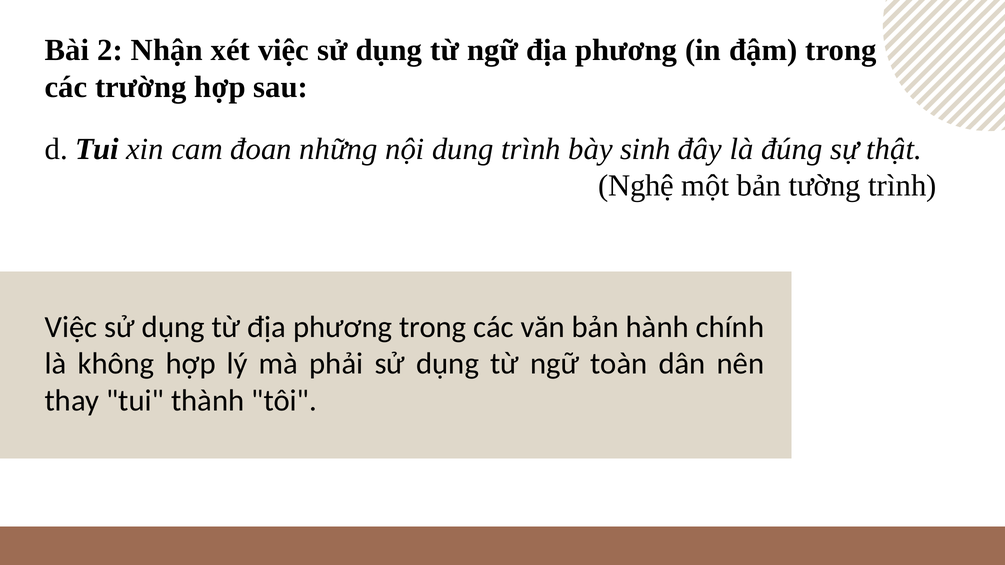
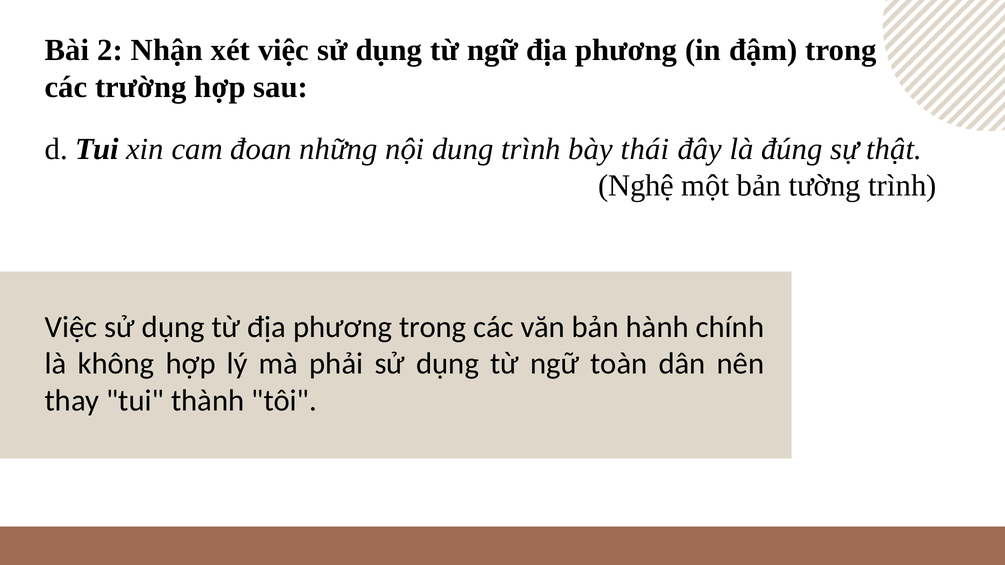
sinh: sinh -> thái
